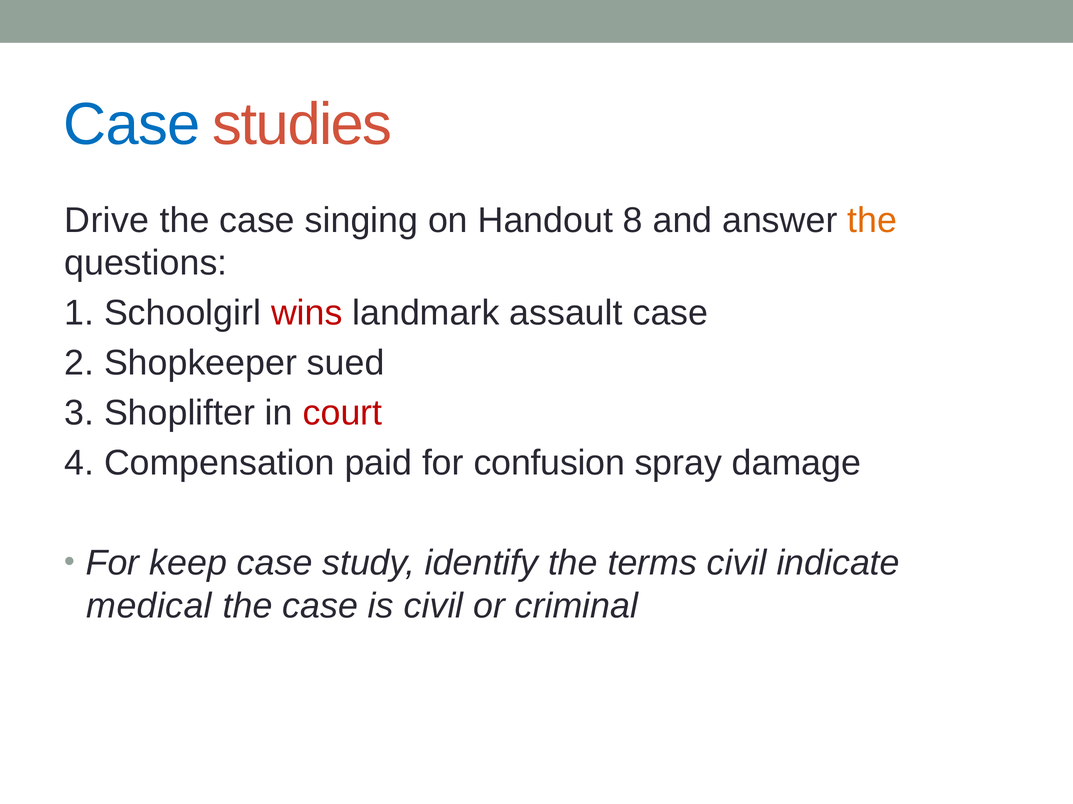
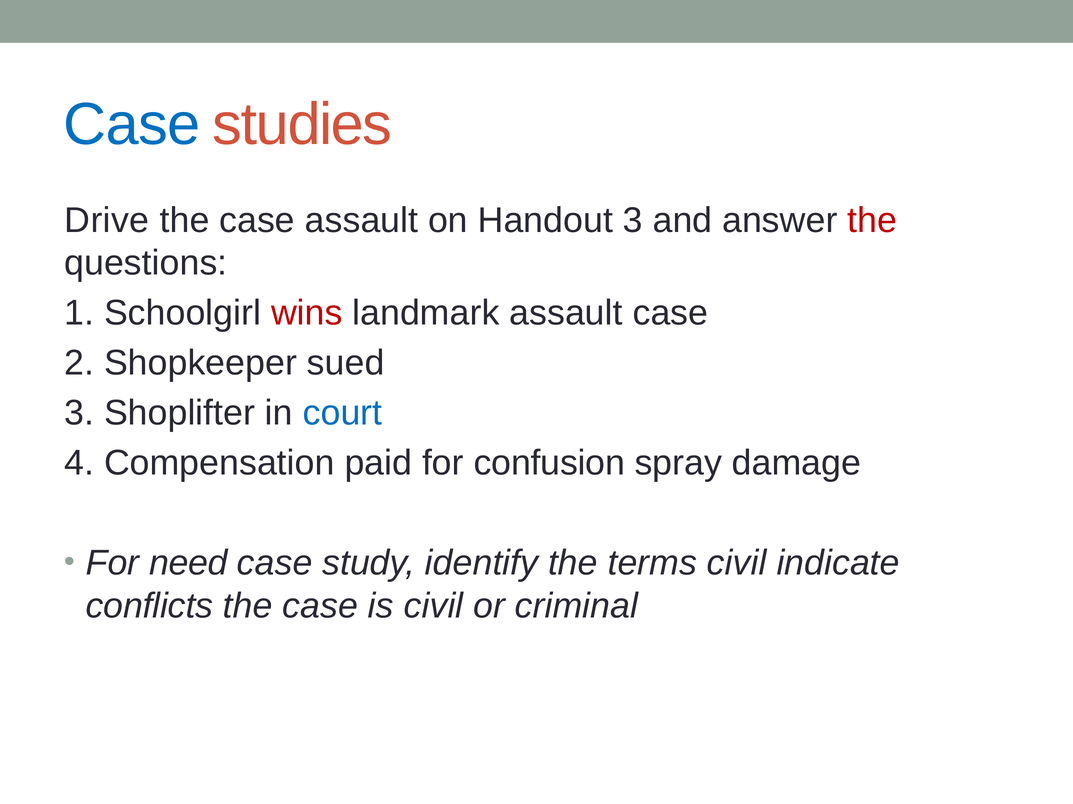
case singing: singing -> assault
Handout 8: 8 -> 3
the at (872, 220) colour: orange -> red
court colour: red -> blue
keep: keep -> need
medical: medical -> conflicts
